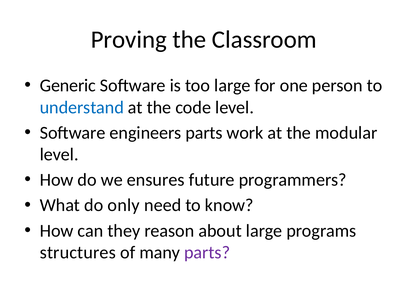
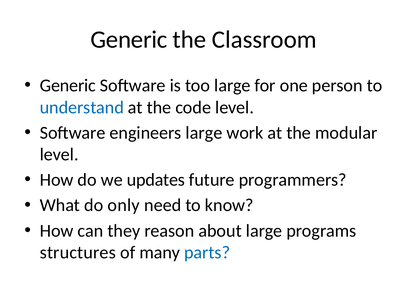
Proving at (129, 39): Proving -> Generic
engineers parts: parts -> large
ensures: ensures -> updates
parts at (207, 252) colour: purple -> blue
